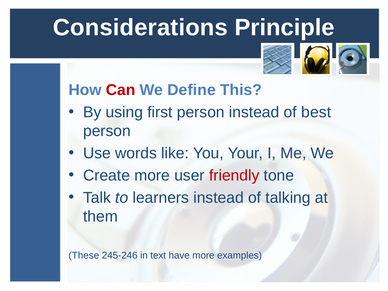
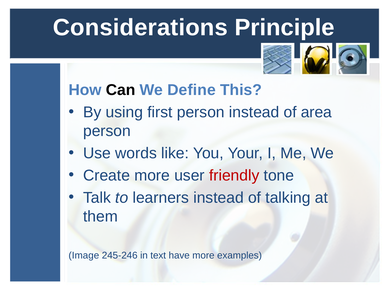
Can colour: red -> black
best: best -> area
These: These -> Image
